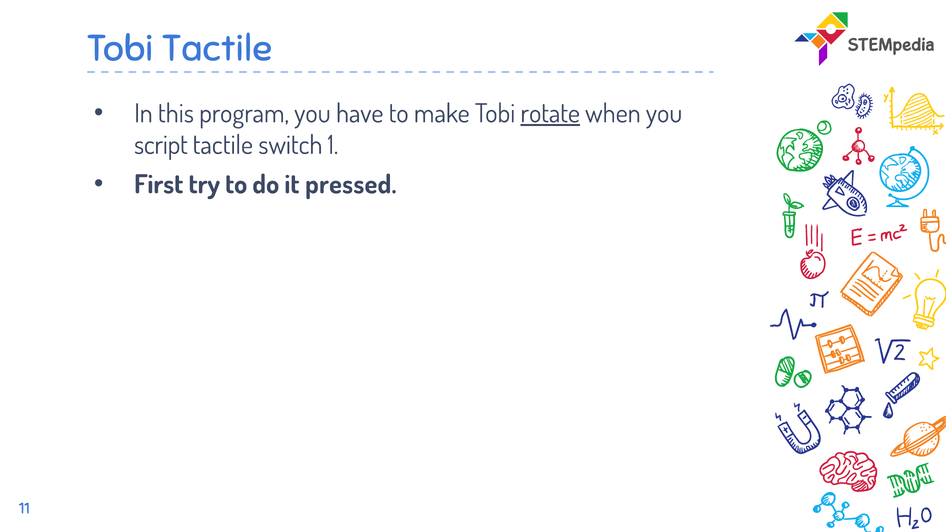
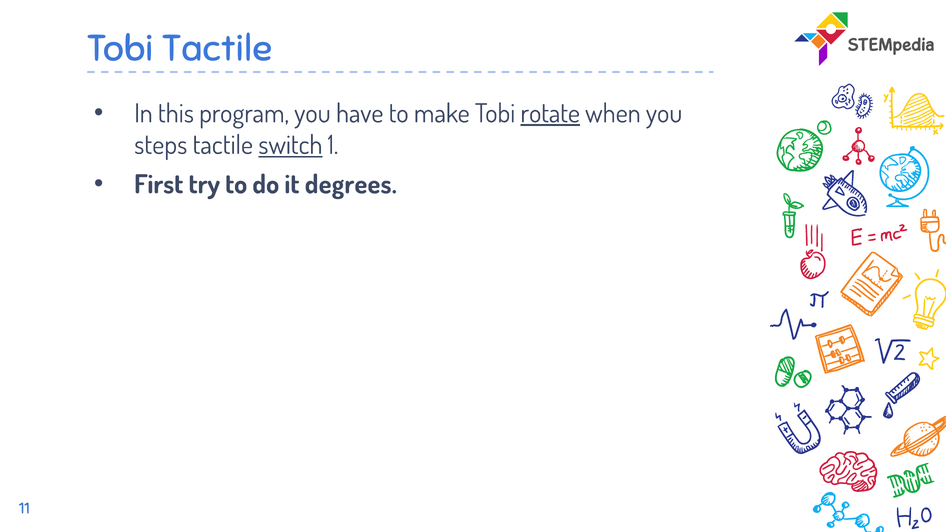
script: script -> steps
switch underline: none -> present
pressed: pressed -> degrees
